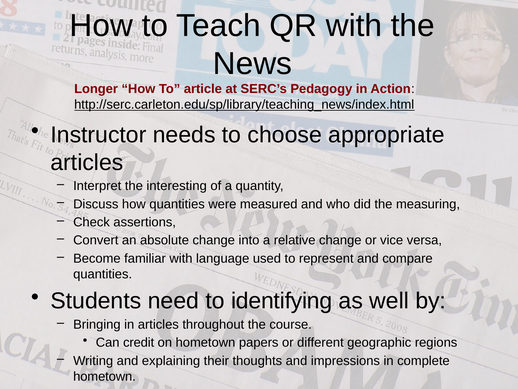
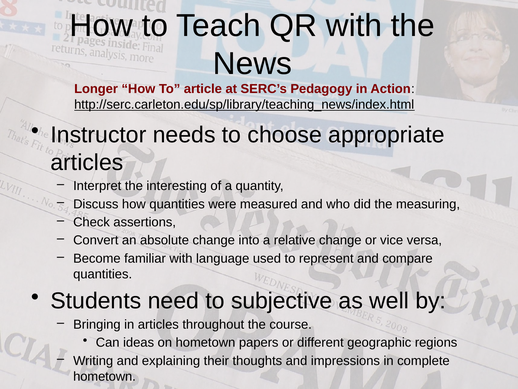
identifying: identifying -> subjective
credit: credit -> ideas
